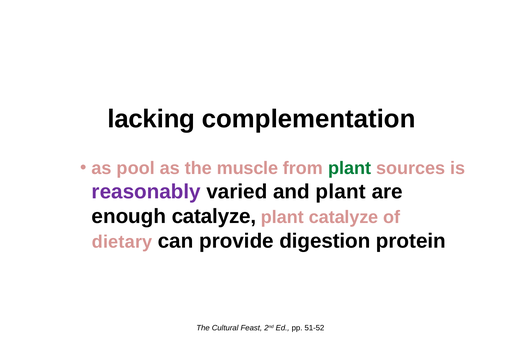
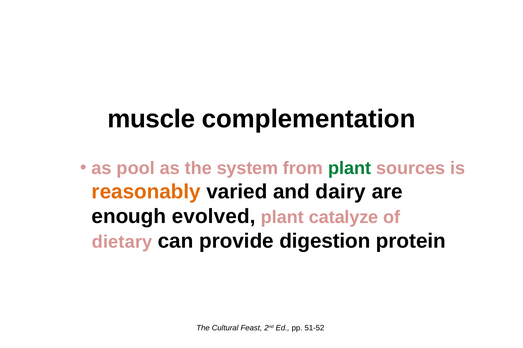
lacking: lacking -> muscle
muscle: muscle -> system
reasonably colour: purple -> orange
and plant: plant -> dairy
enough catalyze: catalyze -> evolved
